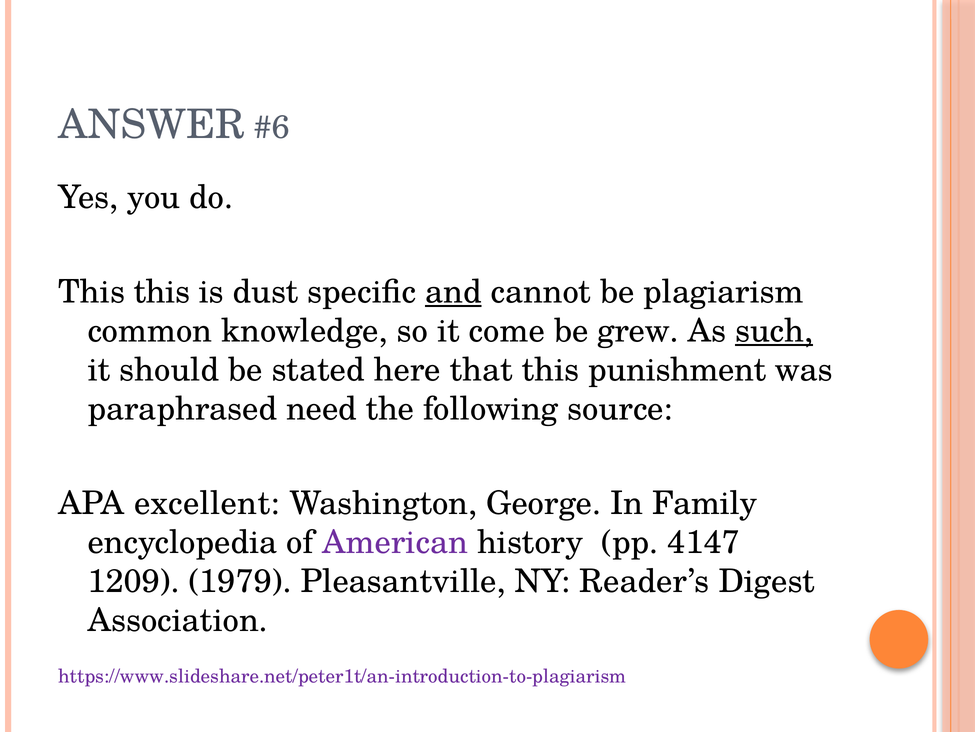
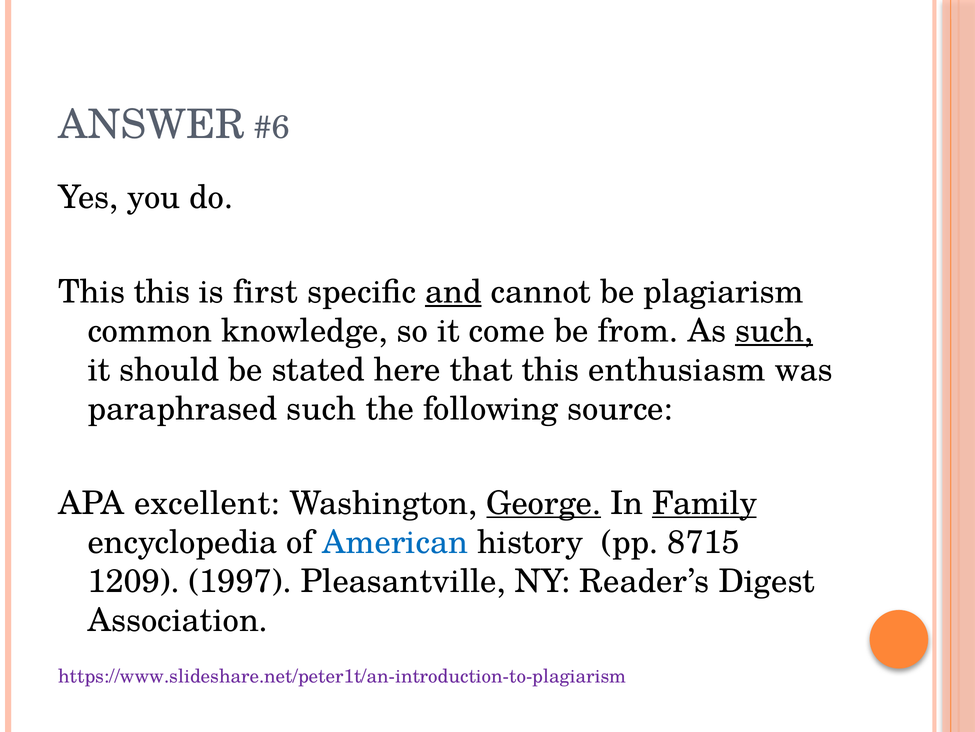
dust: dust -> first
grew: grew -> from
punishment: punishment -> enthusiasm
paraphrased need: need -> such
George underline: none -> present
Family underline: none -> present
American colour: purple -> blue
4147: 4147 -> 8715
1979: 1979 -> 1997
